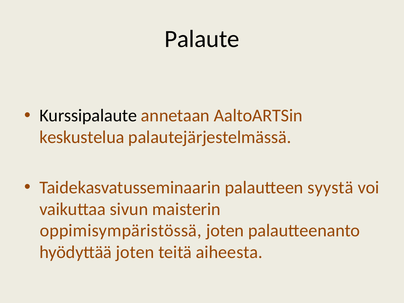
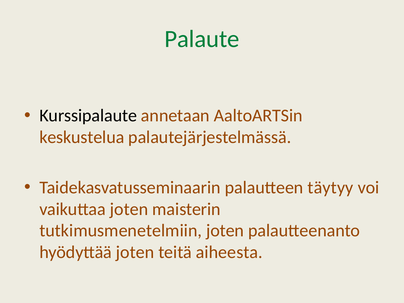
Palaute colour: black -> green
syystä: syystä -> täytyy
vaikuttaa sivun: sivun -> joten
oppimisympäristössä: oppimisympäristössä -> tutkimusmenetelmiin
